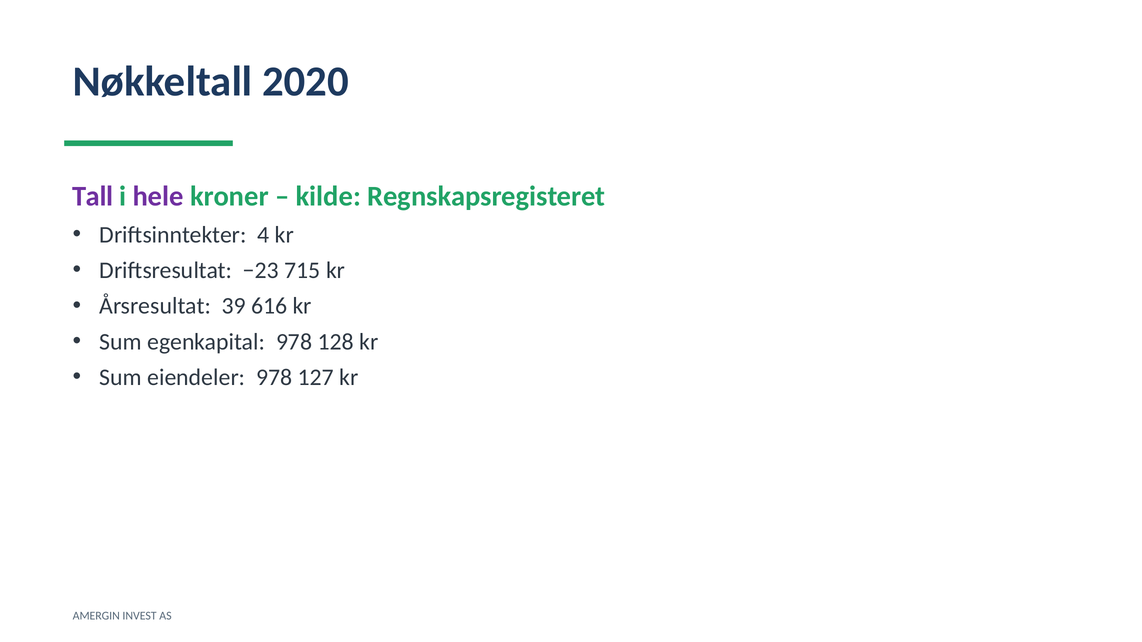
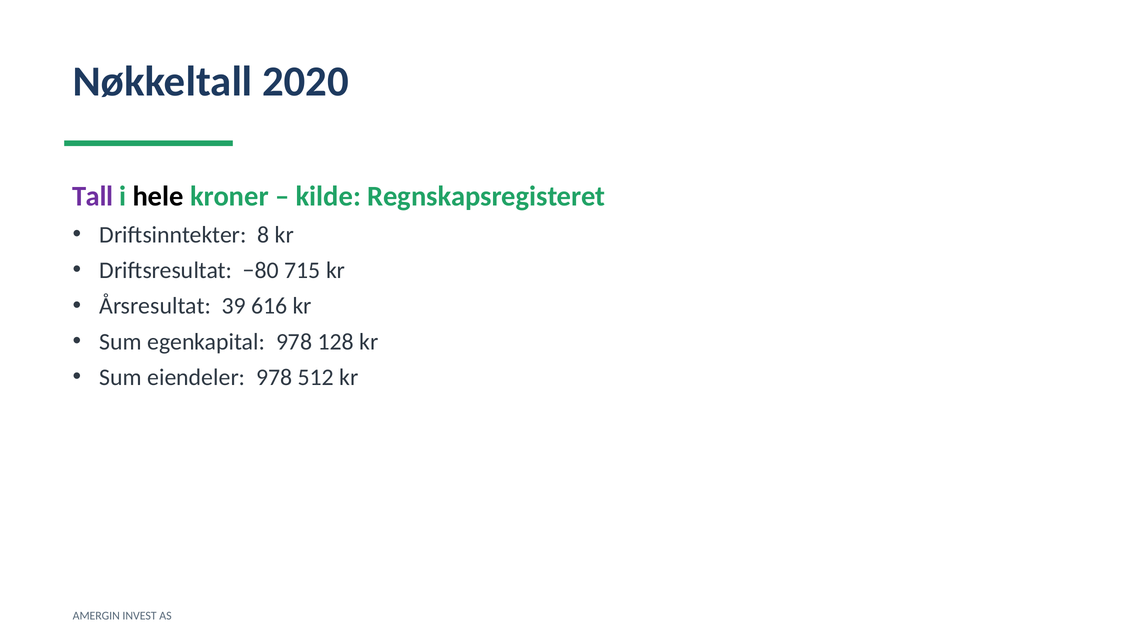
hele colour: purple -> black
4: 4 -> 8
−23: −23 -> −80
127: 127 -> 512
